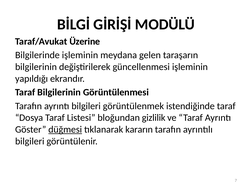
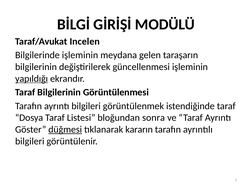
Üzerine: Üzerine -> Incelen
yapıldığı underline: none -> present
gizlilik: gizlilik -> sonra
